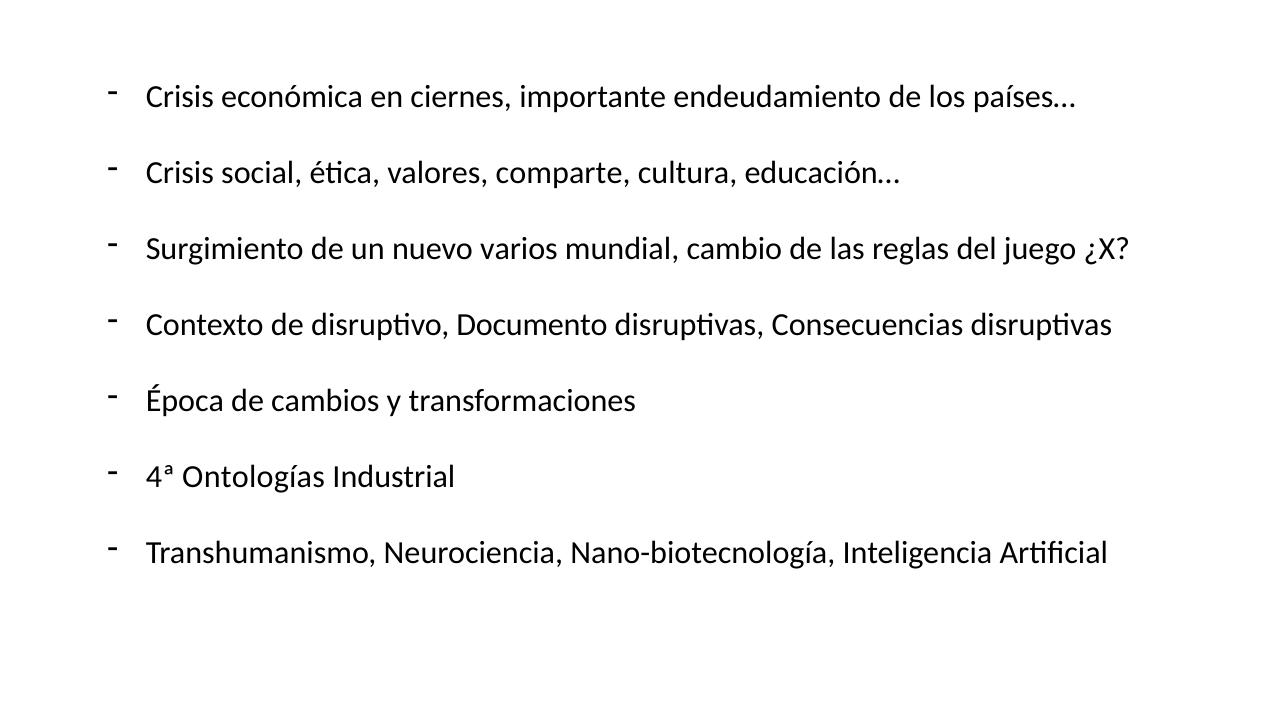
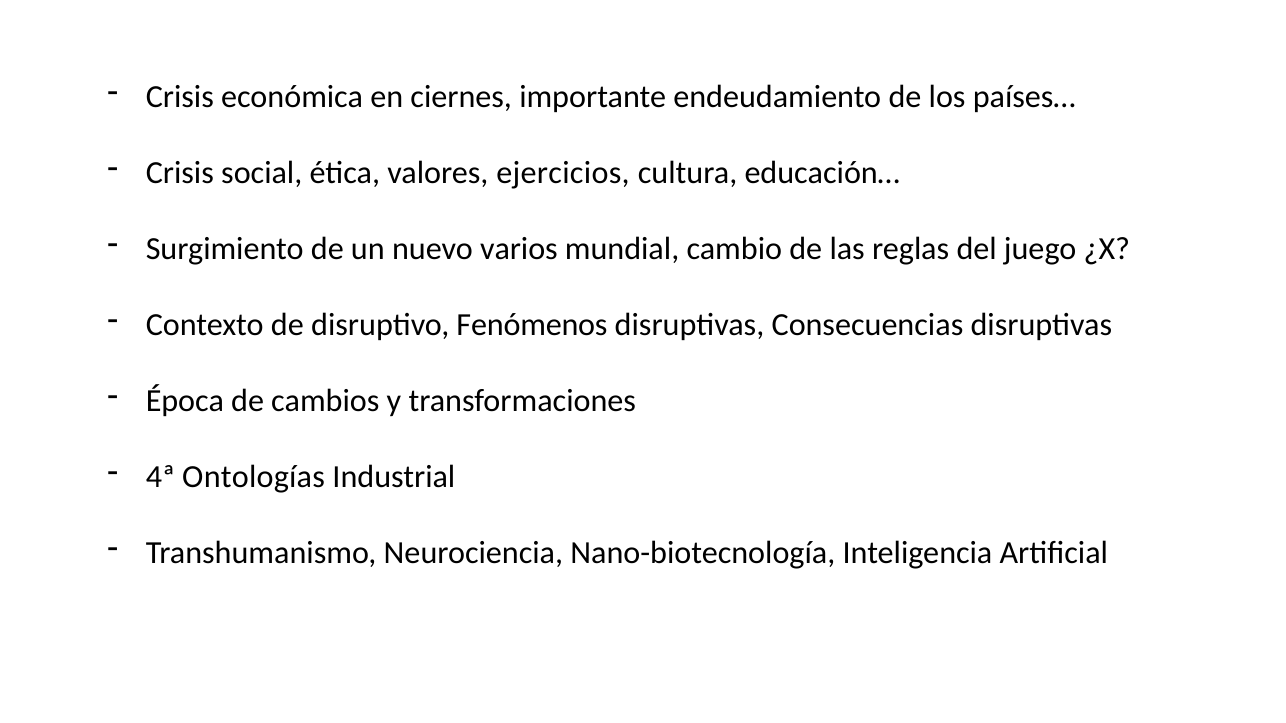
comparte: comparte -> ejercicios
Documento: Documento -> Fenómenos
